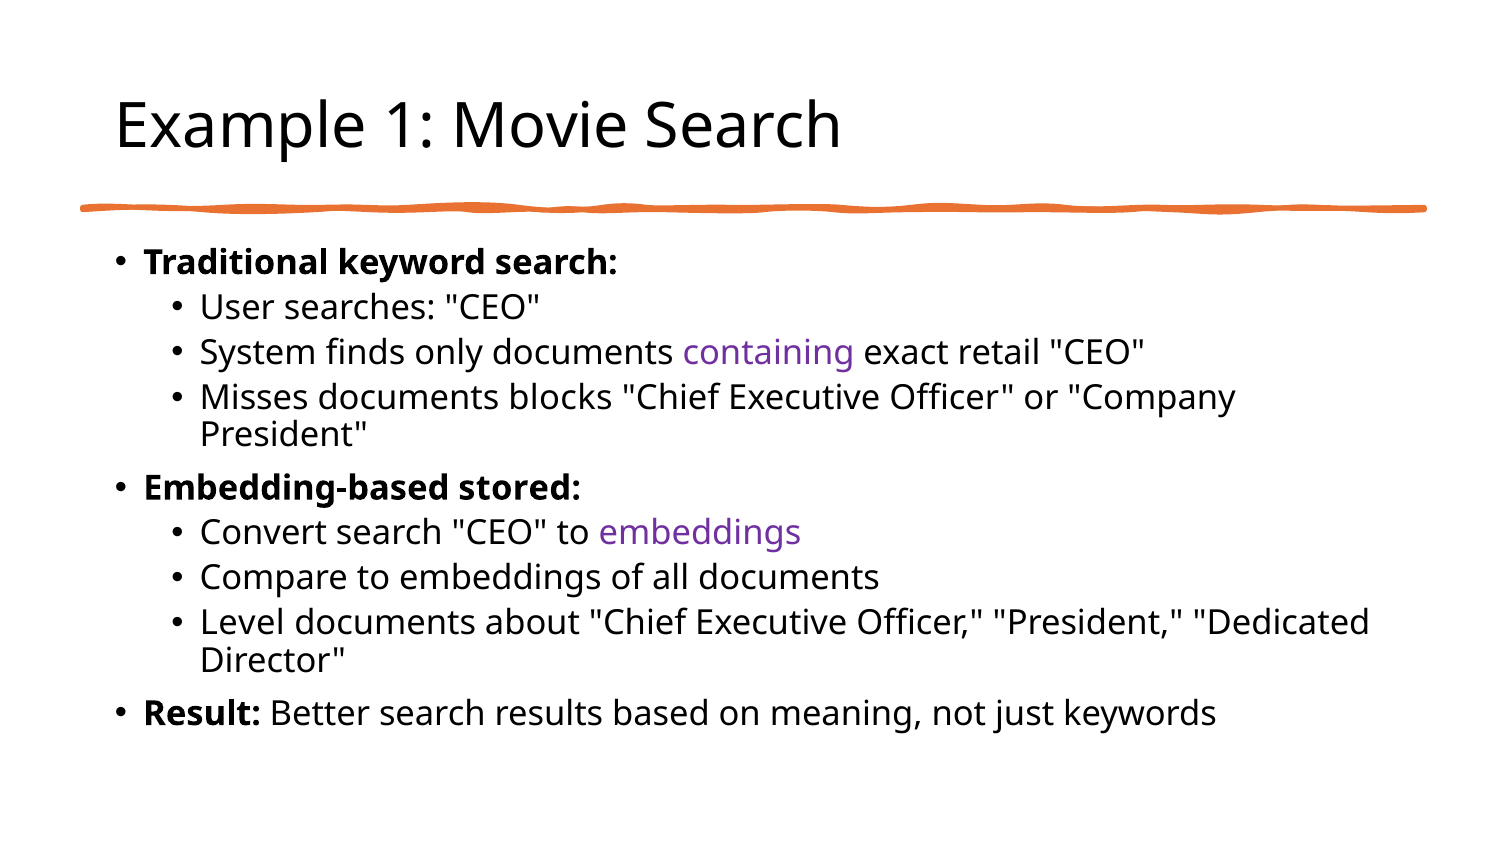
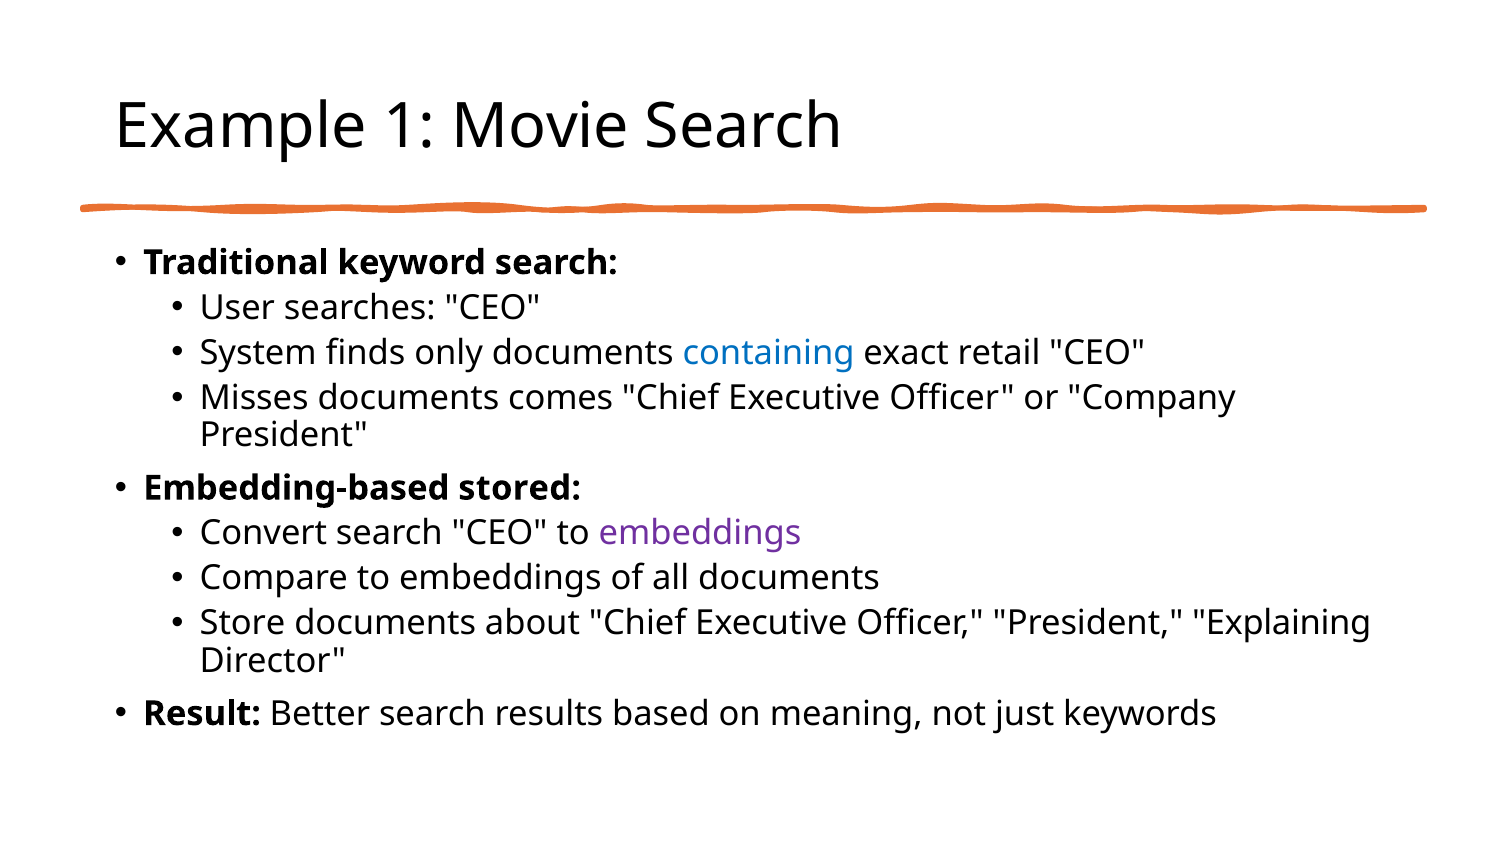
containing colour: purple -> blue
blocks: blocks -> comes
Level: Level -> Store
Dedicated: Dedicated -> Explaining
